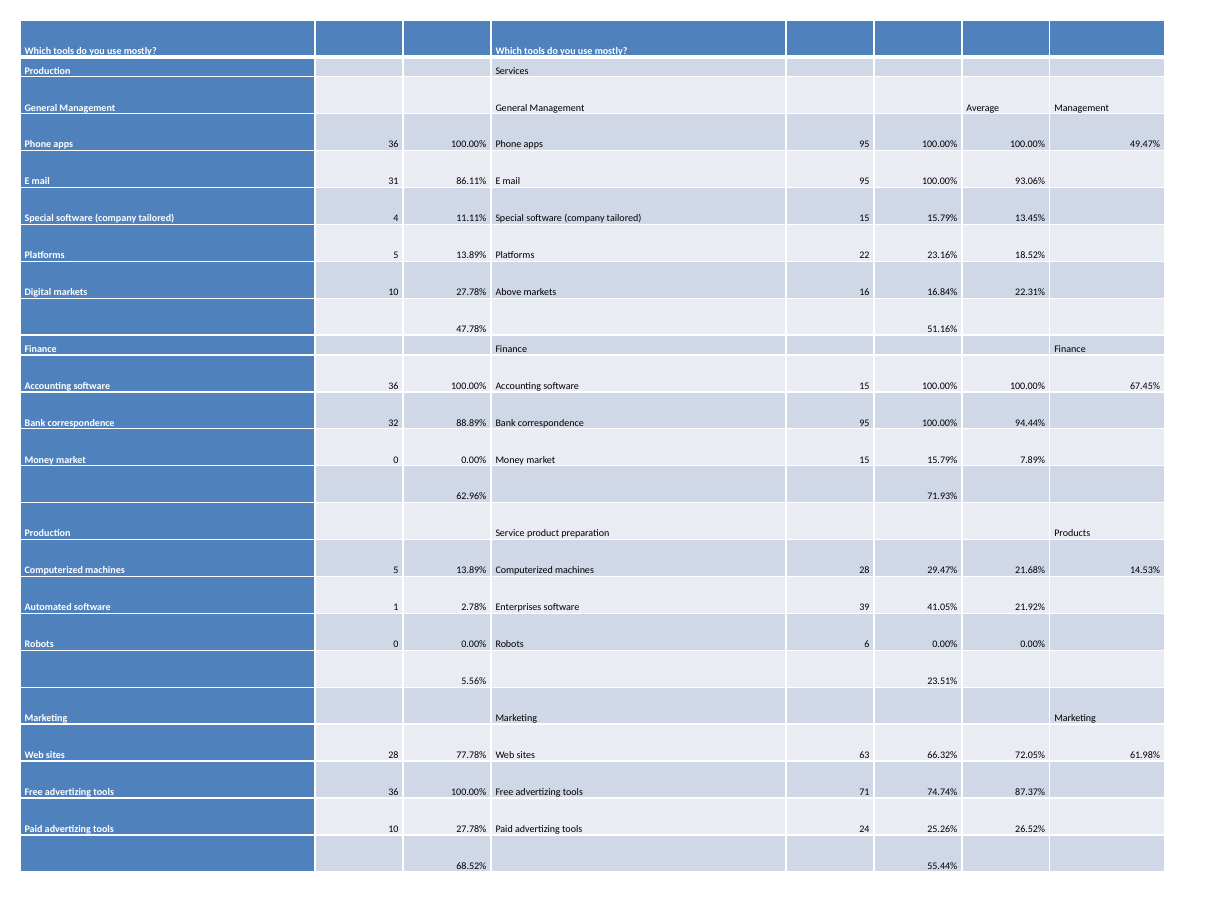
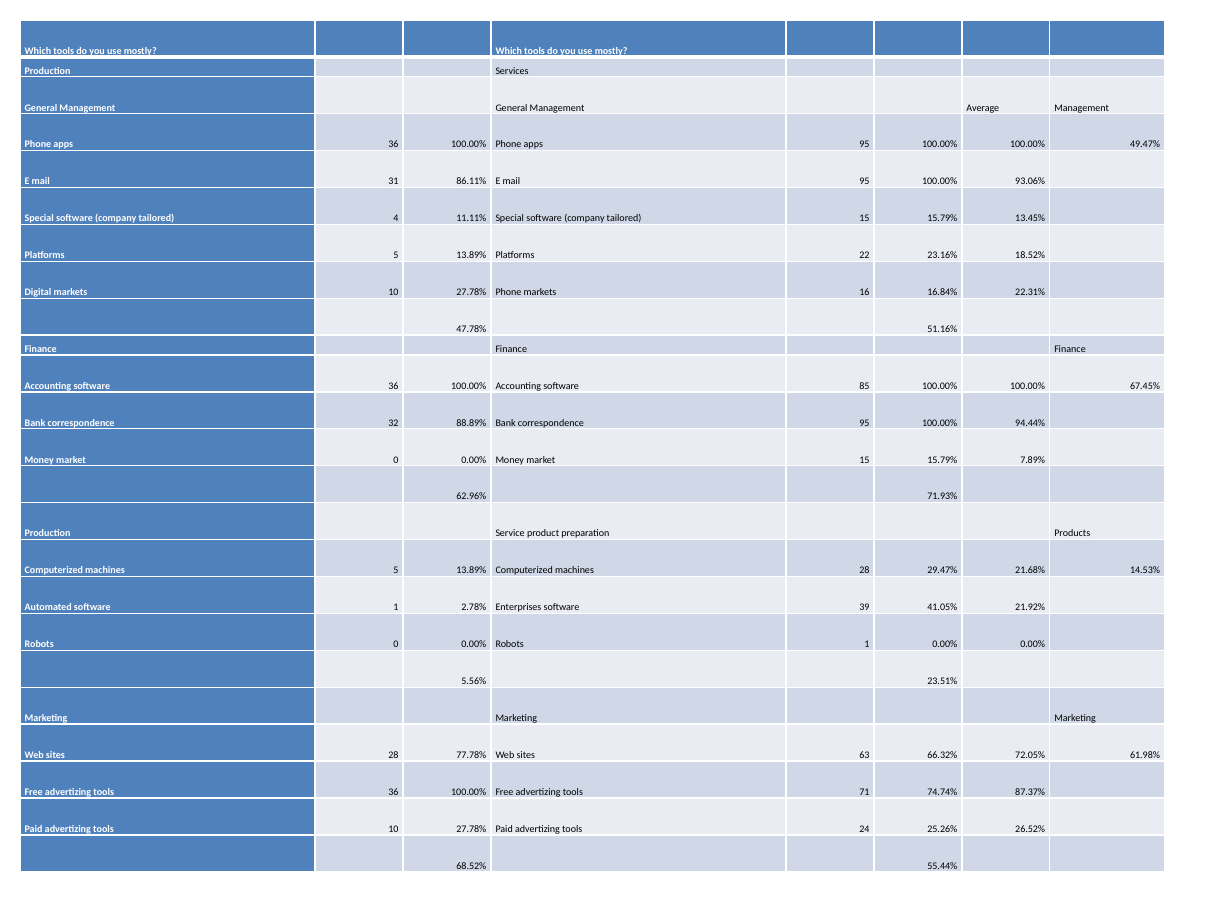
27.78% Above: Above -> Phone
software 15: 15 -> 85
Robots 6: 6 -> 1
